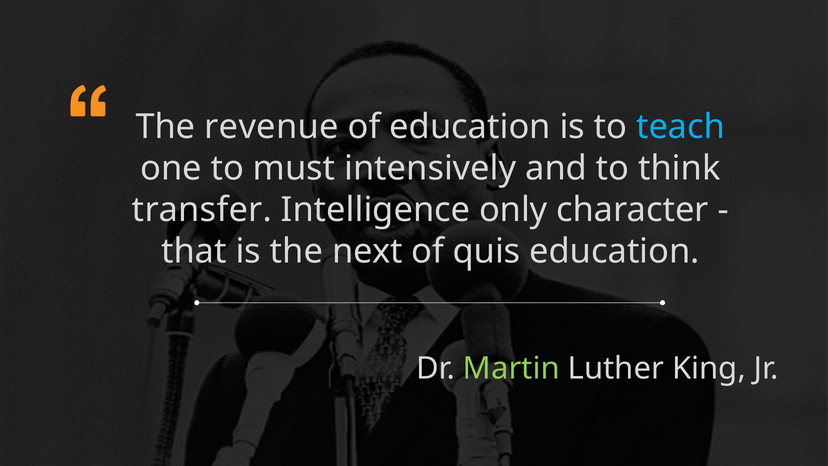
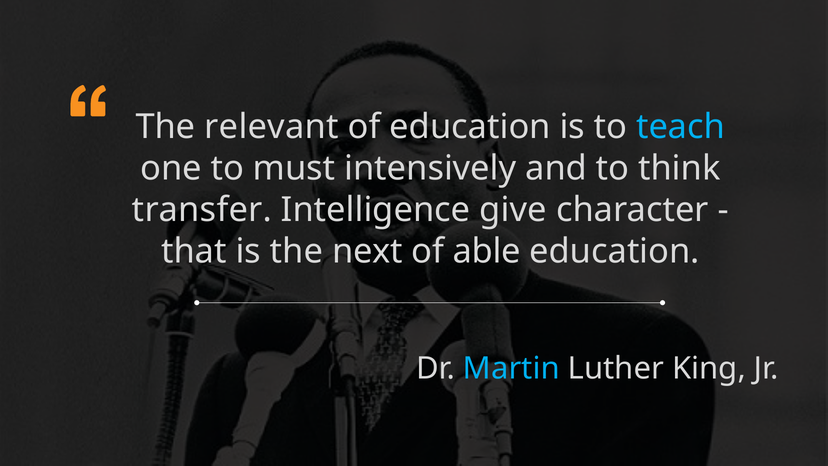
revenue: revenue -> relevant
only: only -> give
quis: quis -> able
Martin colour: light green -> light blue
